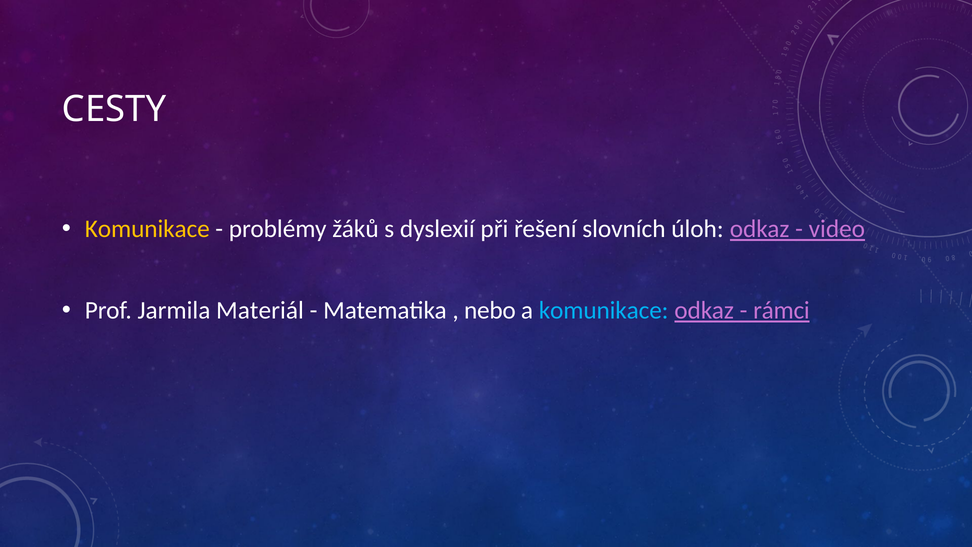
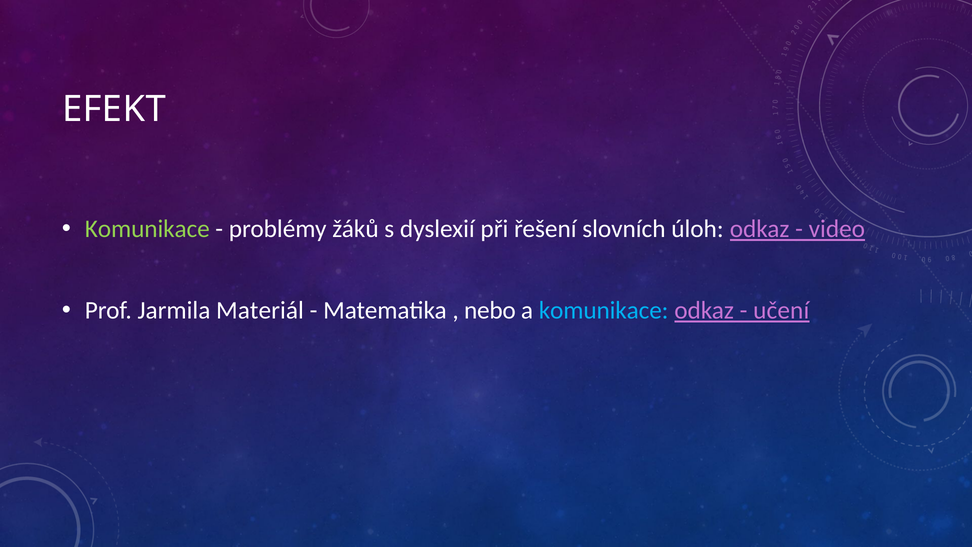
CESTY: CESTY -> EFEKT
Komunikace at (147, 229) colour: yellow -> light green
rámci: rámci -> učení
